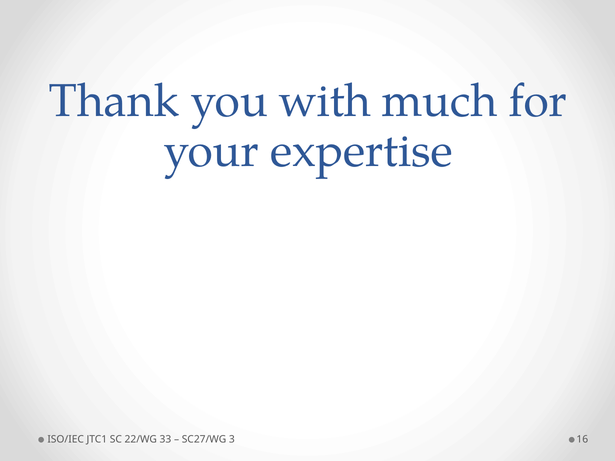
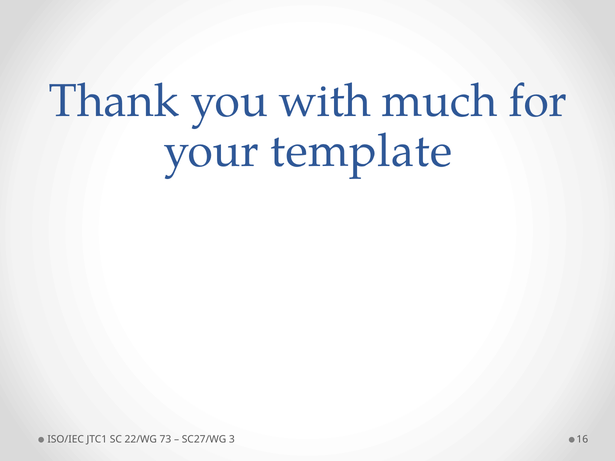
expertise: expertise -> template
33: 33 -> 73
